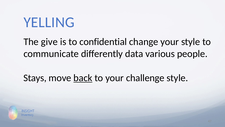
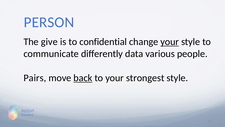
YELLING: YELLING -> PERSON
your at (170, 42) underline: none -> present
Stays: Stays -> Pairs
challenge: challenge -> strongest
